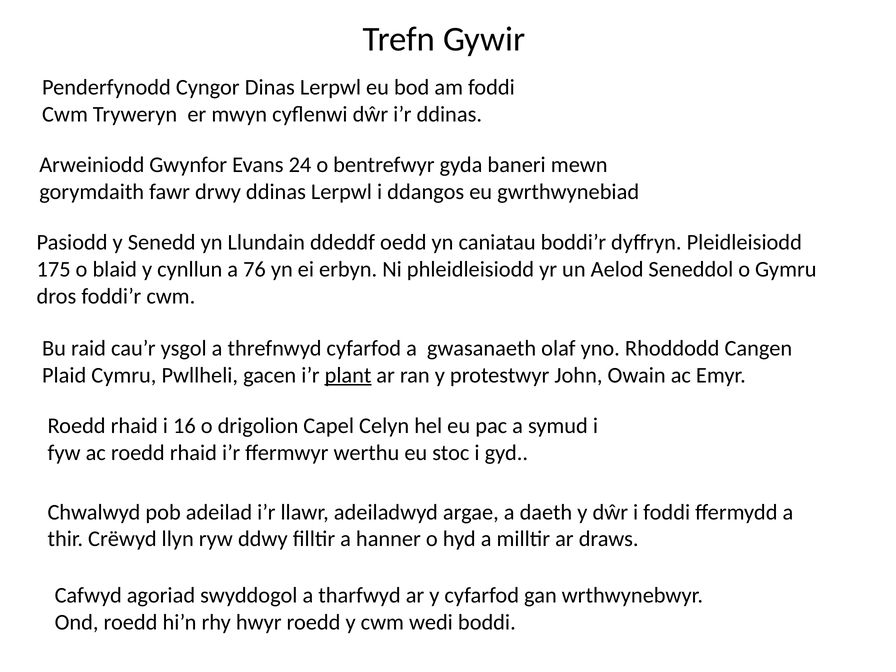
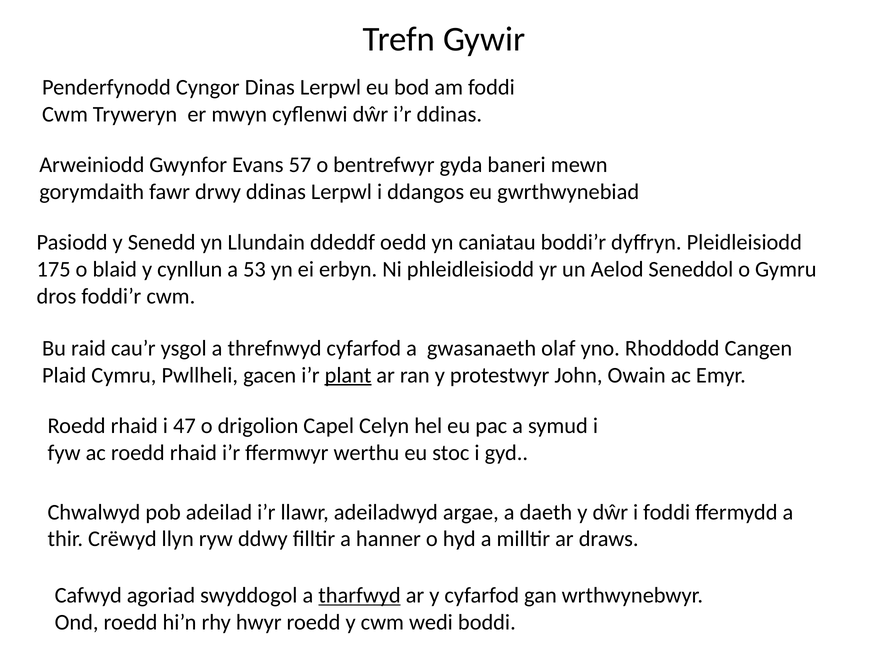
24: 24 -> 57
76: 76 -> 53
16: 16 -> 47
tharfwyd underline: none -> present
